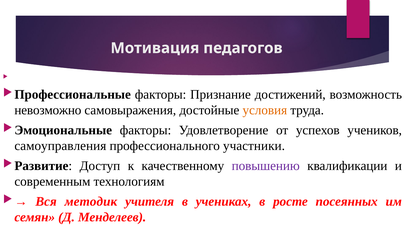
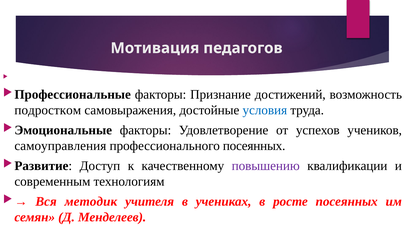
невозможно: невозможно -> подростком
условия colour: orange -> blue
профессионального участники: участники -> посеянных
